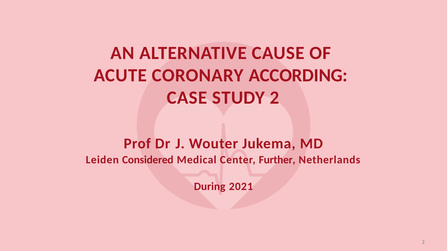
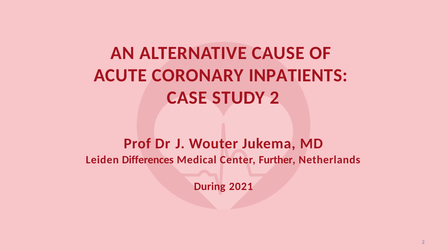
ACCORDING: ACCORDING -> INPATIENTS
Considered: Considered -> Differences
